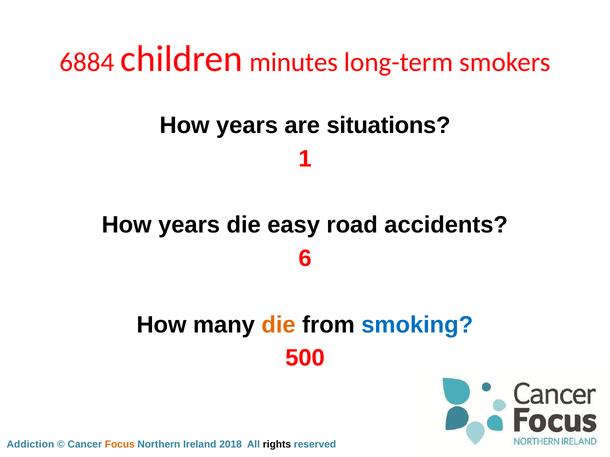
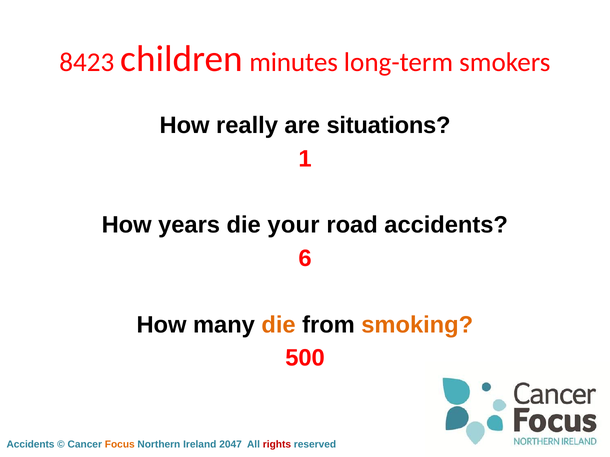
6884: 6884 -> 8423
years at (247, 126): years -> really
easy: easy -> your
smoking colour: blue -> orange
Addiction at (30, 445): Addiction -> Accidents
2018: 2018 -> 2047
rights colour: black -> red
